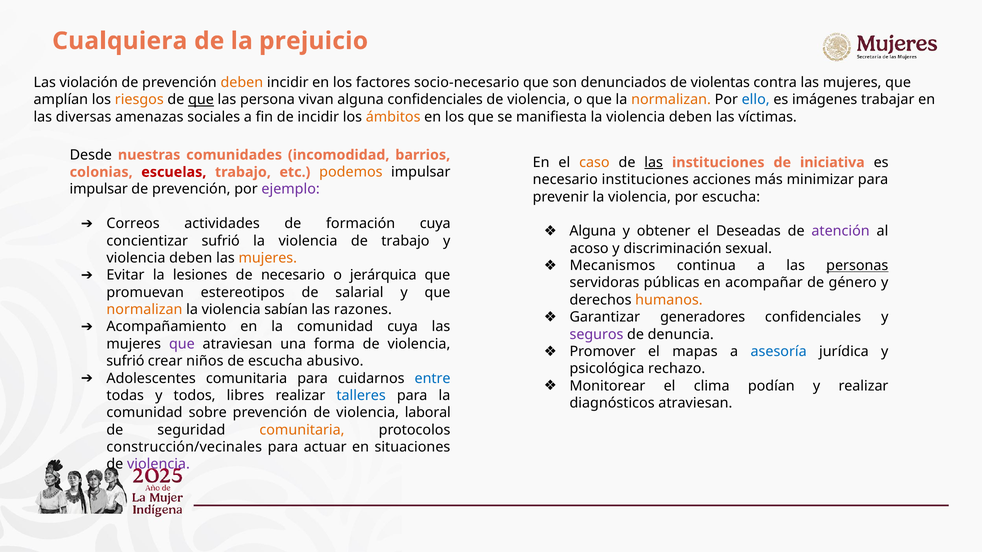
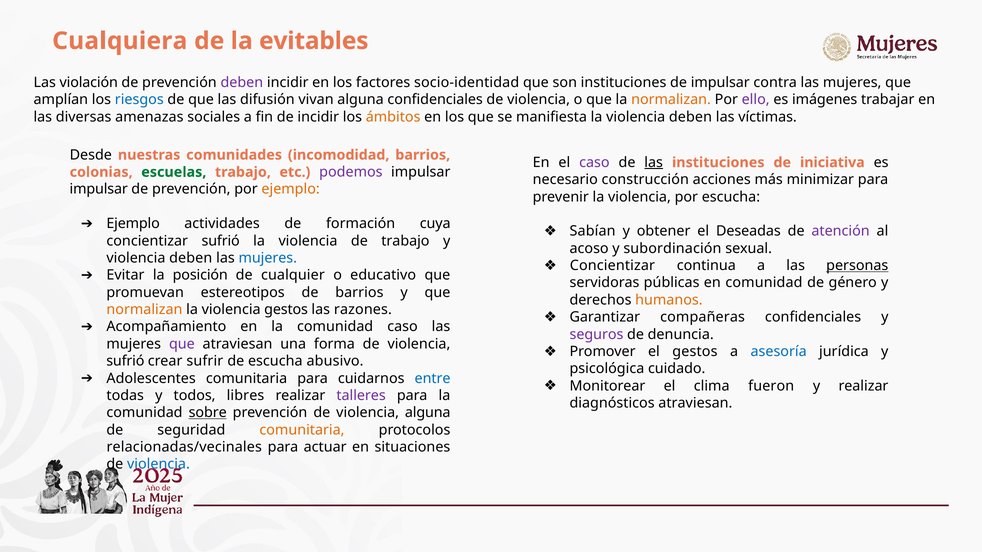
prejuicio: prejuicio -> evitables
deben at (242, 83) colour: orange -> purple
socio-necesario: socio-necesario -> socio-identidad
son denunciados: denunciados -> instituciones
de violentas: violentas -> impulsar
riesgos colour: orange -> blue
que at (201, 100) underline: present -> none
persona: persona -> difusión
ello colour: blue -> purple
caso at (594, 163) colour: orange -> purple
escuelas colour: red -> green
podemos colour: orange -> purple
necesario instituciones: instituciones -> construcción
ejemplo at (291, 189) colour: purple -> orange
Correos at (133, 224): Correos -> Ejemplo
Alguna at (593, 231): Alguna -> Sabían
discriminación: discriminación -> subordinación
mujeres at (268, 258) colour: orange -> blue
Mecanismos at (612, 266): Mecanismos -> Concientizar
lesiones: lesiones -> posición
de necesario: necesario -> cualquier
jerárquica: jerárquica -> educativo
en acompañar: acompañar -> comunidad
de salarial: salarial -> barrios
violencia sabían: sabían -> gestos
generadores: generadores -> compañeras
comunidad cuya: cuya -> caso
el mapas: mapas -> gestos
niños: niños -> sufrir
rechazo: rechazo -> cuidado
podían: podían -> fueron
talleres colour: blue -> purple
sobre underline: none -> present
violencia laboral: laboral -> alguna
construcción/vecinales: construcción/vecinales -> relacionadas/vecinales
violencia at (158, 465) colour: purple -> blue
